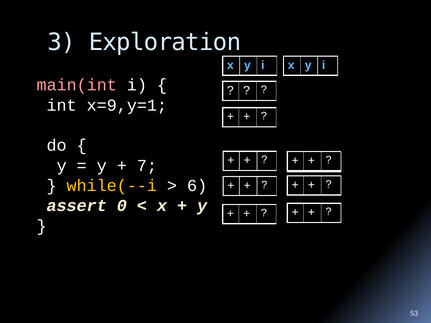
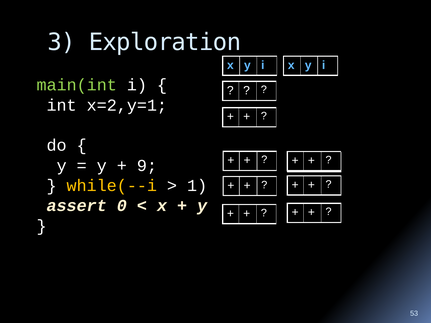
main(int colour: pink -> light green
x=9,y=1: x=9,y=1 -> x=2,y=1
7: 7 -> 9
6: 6 -> 1
